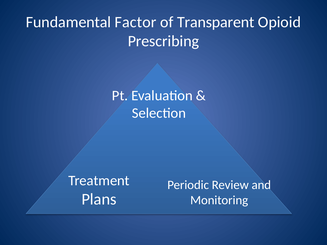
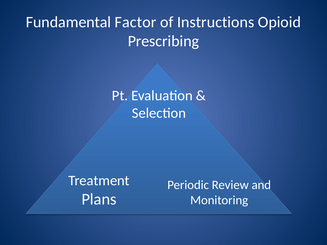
Transparent: Transparent -> Instructions
